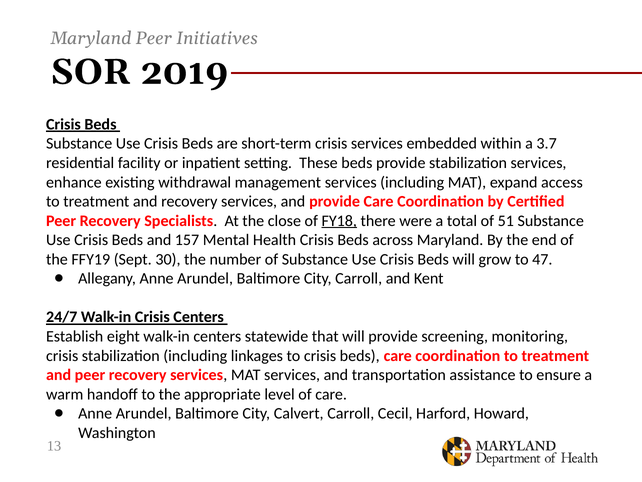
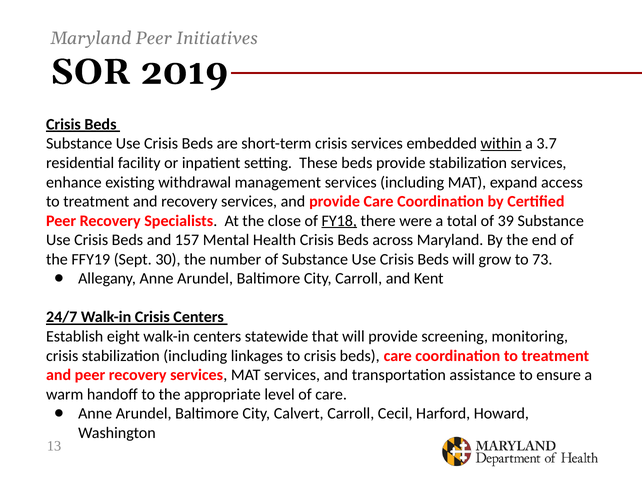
within underline: none -> present
51: 51 -> 39
47: 47 -> 73
